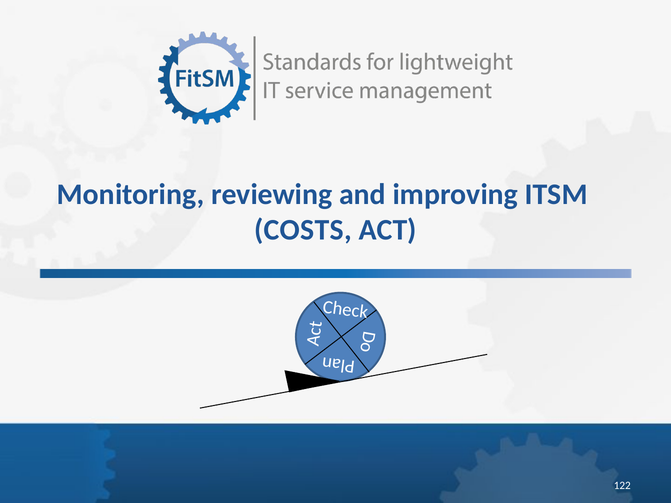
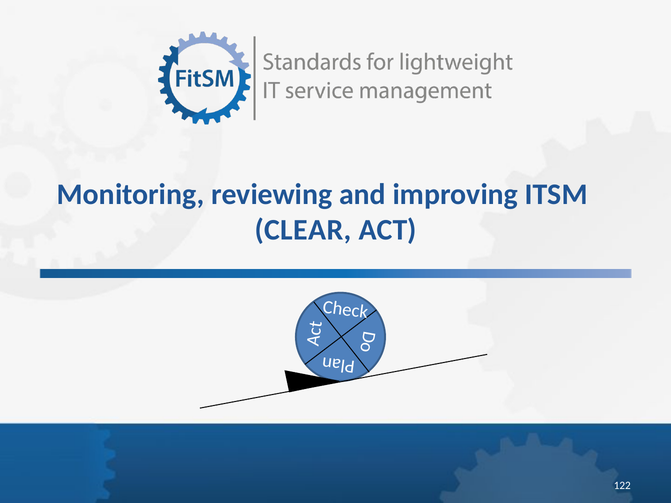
COSTS: COSTS -> CLEAR
